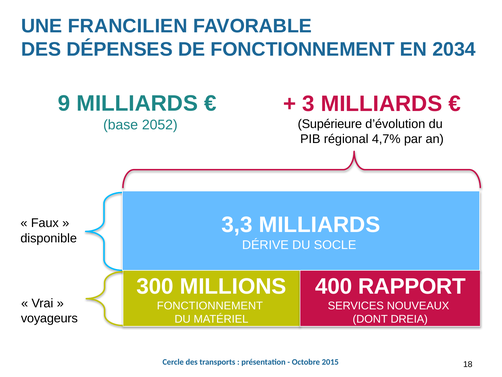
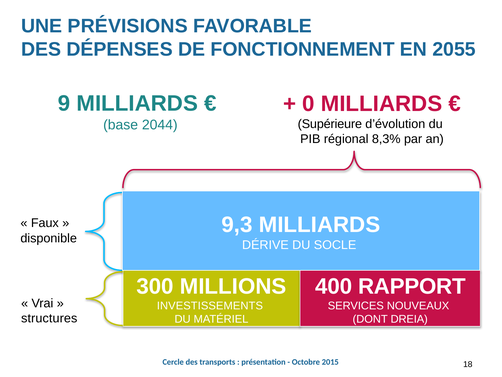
FRANCILIEN: FRANCILIEN -> PRÉVISIONS
2034: 2034 -> 2055
3: 3 -> 0
2052: 2052 -> 2044
4,7%: 4,7% -> 8,3%
3,3: 3,3 -> 9,3
FONCTIONNEMENT at (210, 305): FONCTIONNEMENT -> INVESTISSEMENTS
voyageurs: voyageurs -> structures
